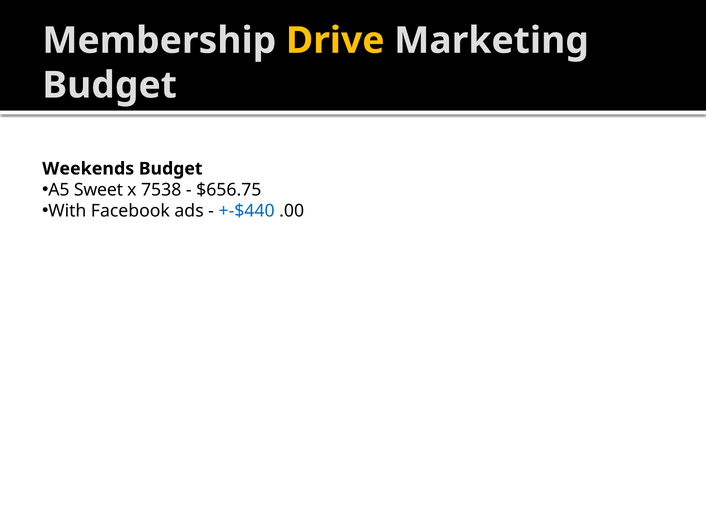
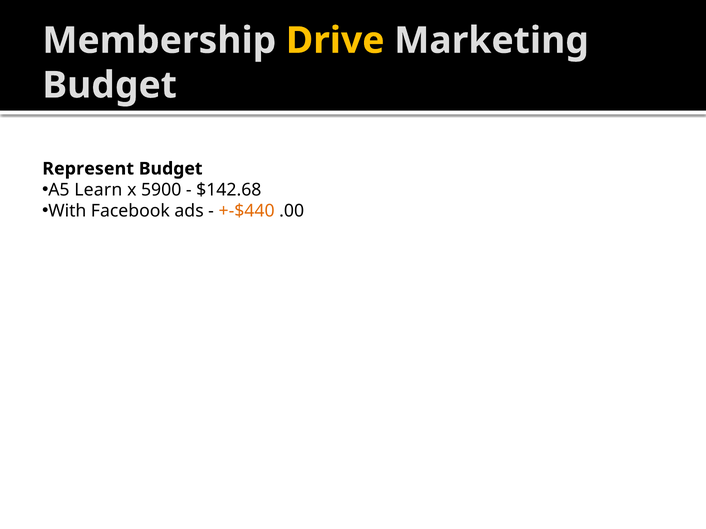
Weekends: Weekends -> Represent
Sweet: Sweet -> Learn
7538: 7538 -> 5900
$656.75: $656.75 -> $142.68
+-$440 colour: blue -> orange
